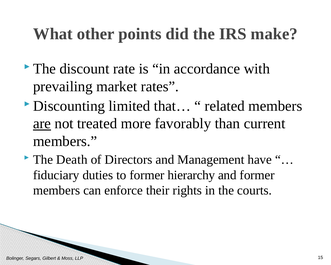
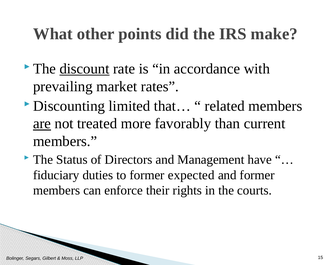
discount underline: none -> present
Death: Death -> Status
hierarchy: hierarchy -> expected
